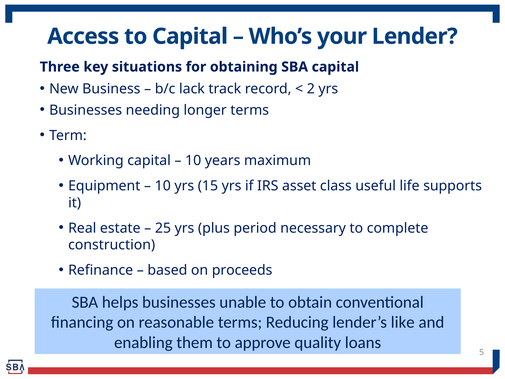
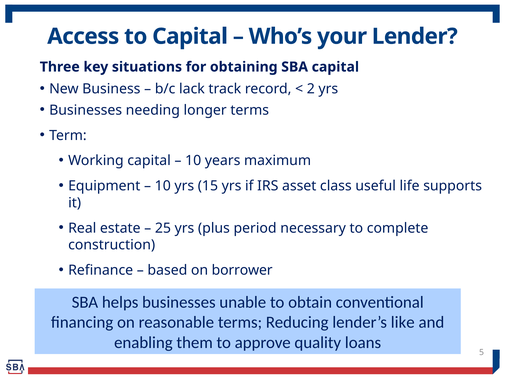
proceeds: proceeds -> borrower
